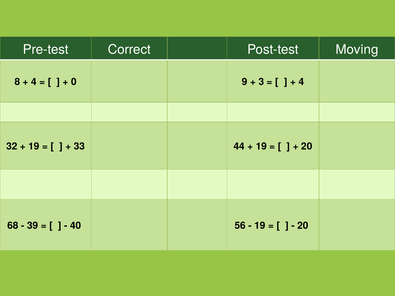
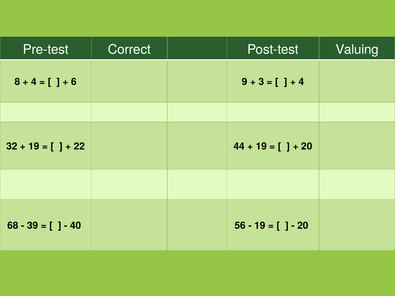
Moving: Moving -> Valuing
0: 0 -> 6
33: 33 -> 22
